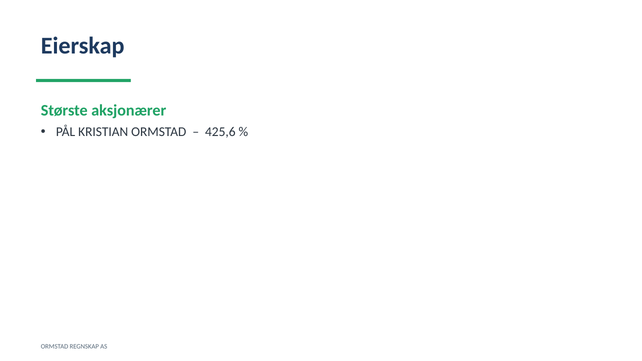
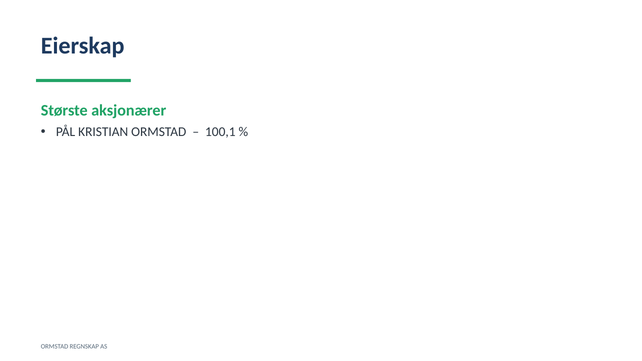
425,6: 425,6 -> 100,1
